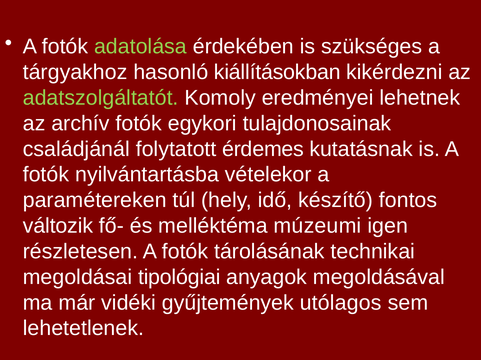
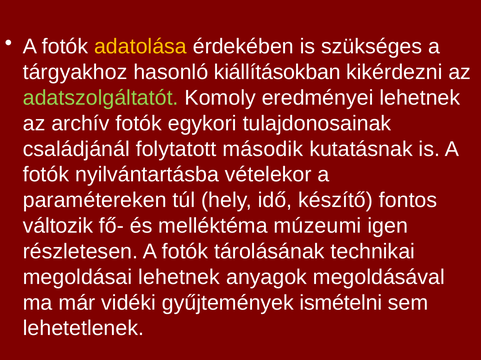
adatolása colour: light green -> yellow
érdemes: érdemes -> második
megoldásai tipológiai: tipológiai -> lehetnek
utólagos: utólagos -> ismételni
